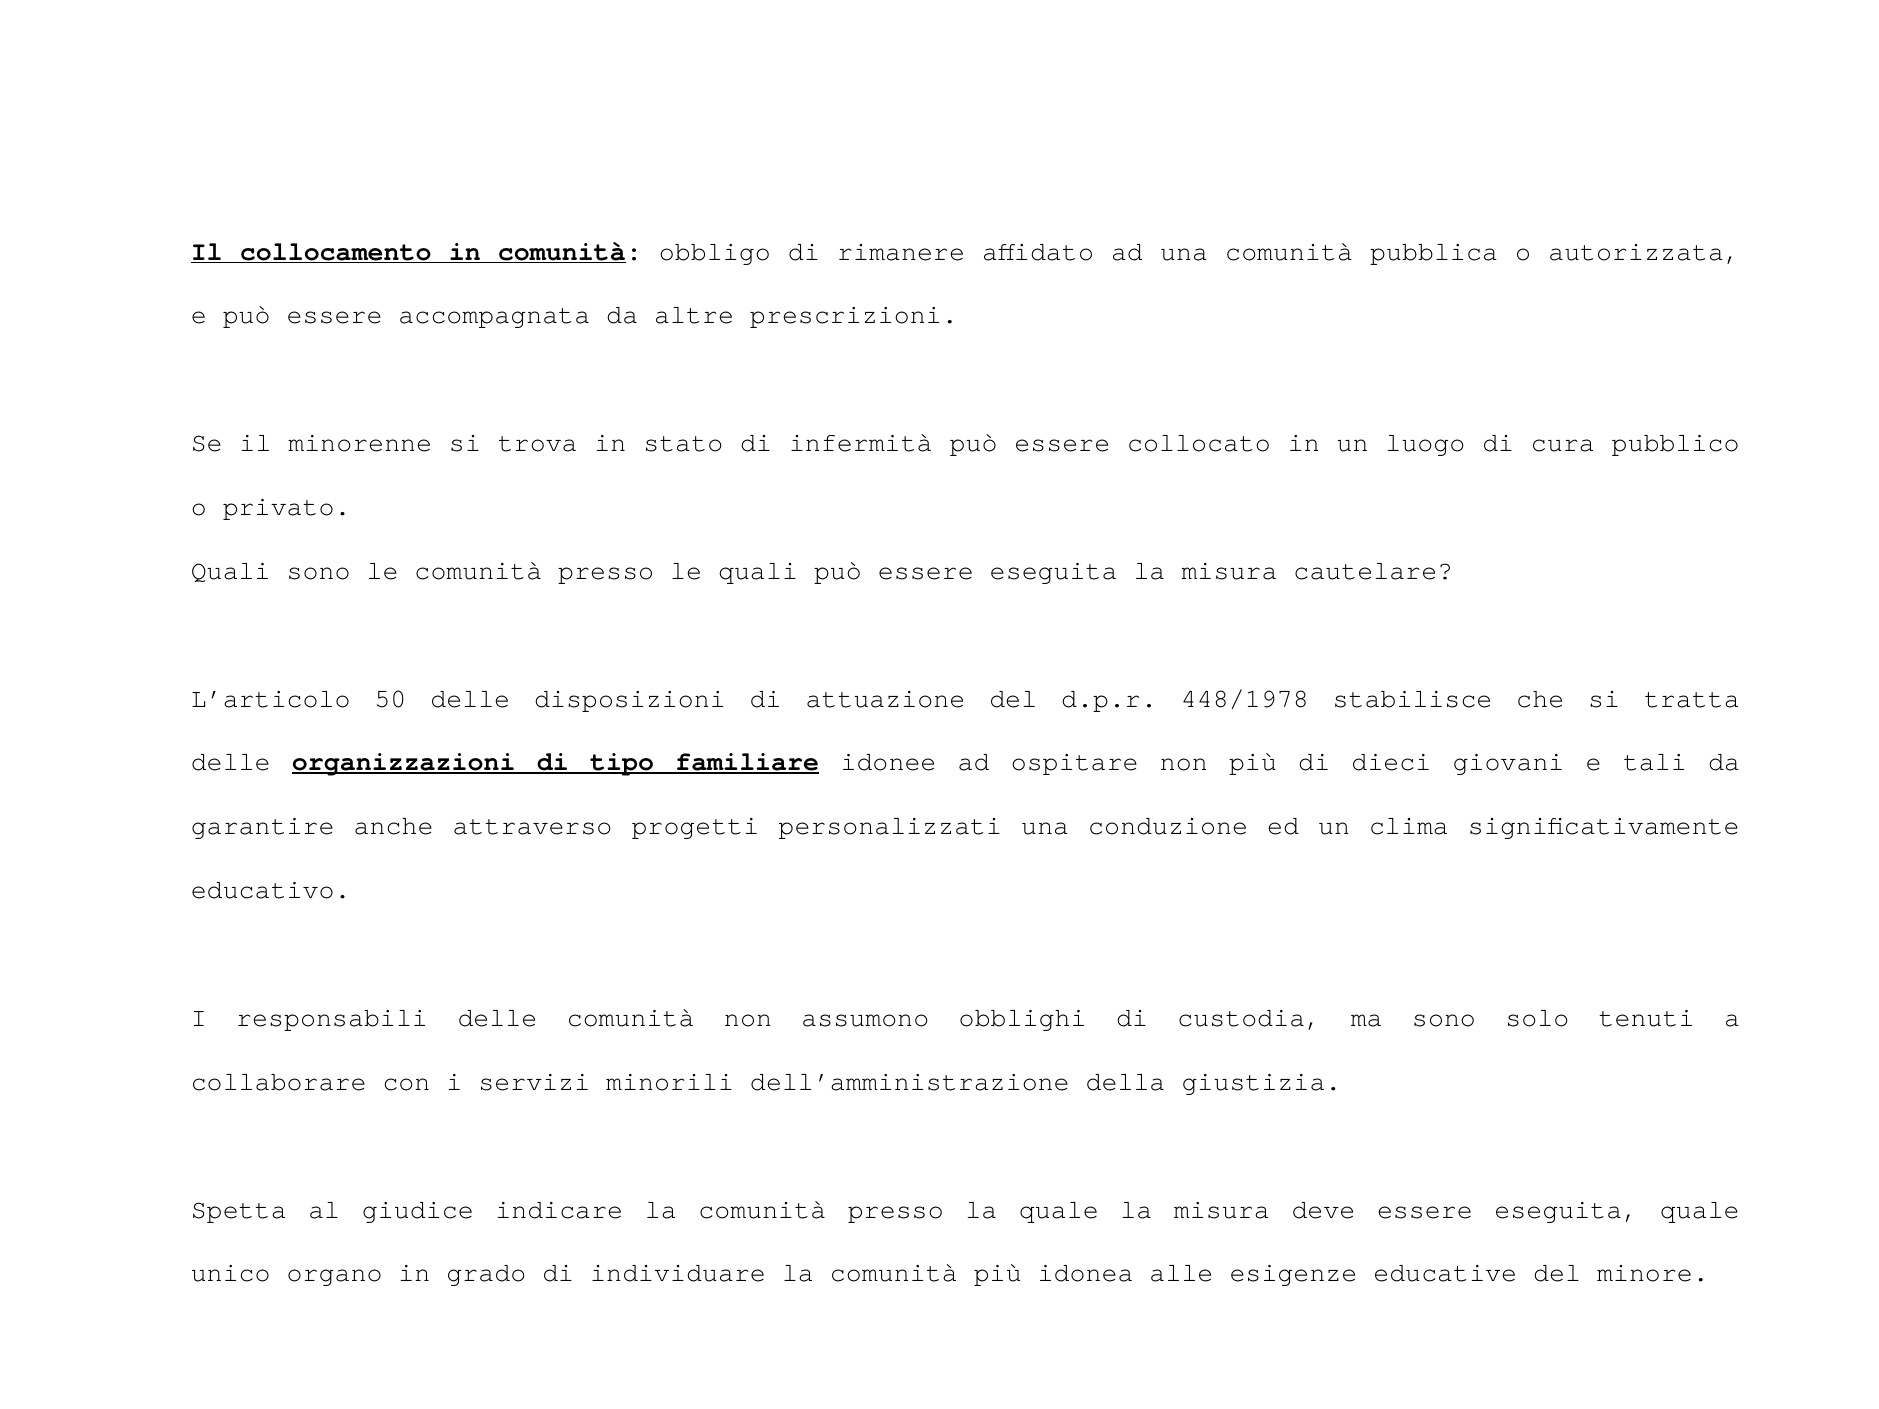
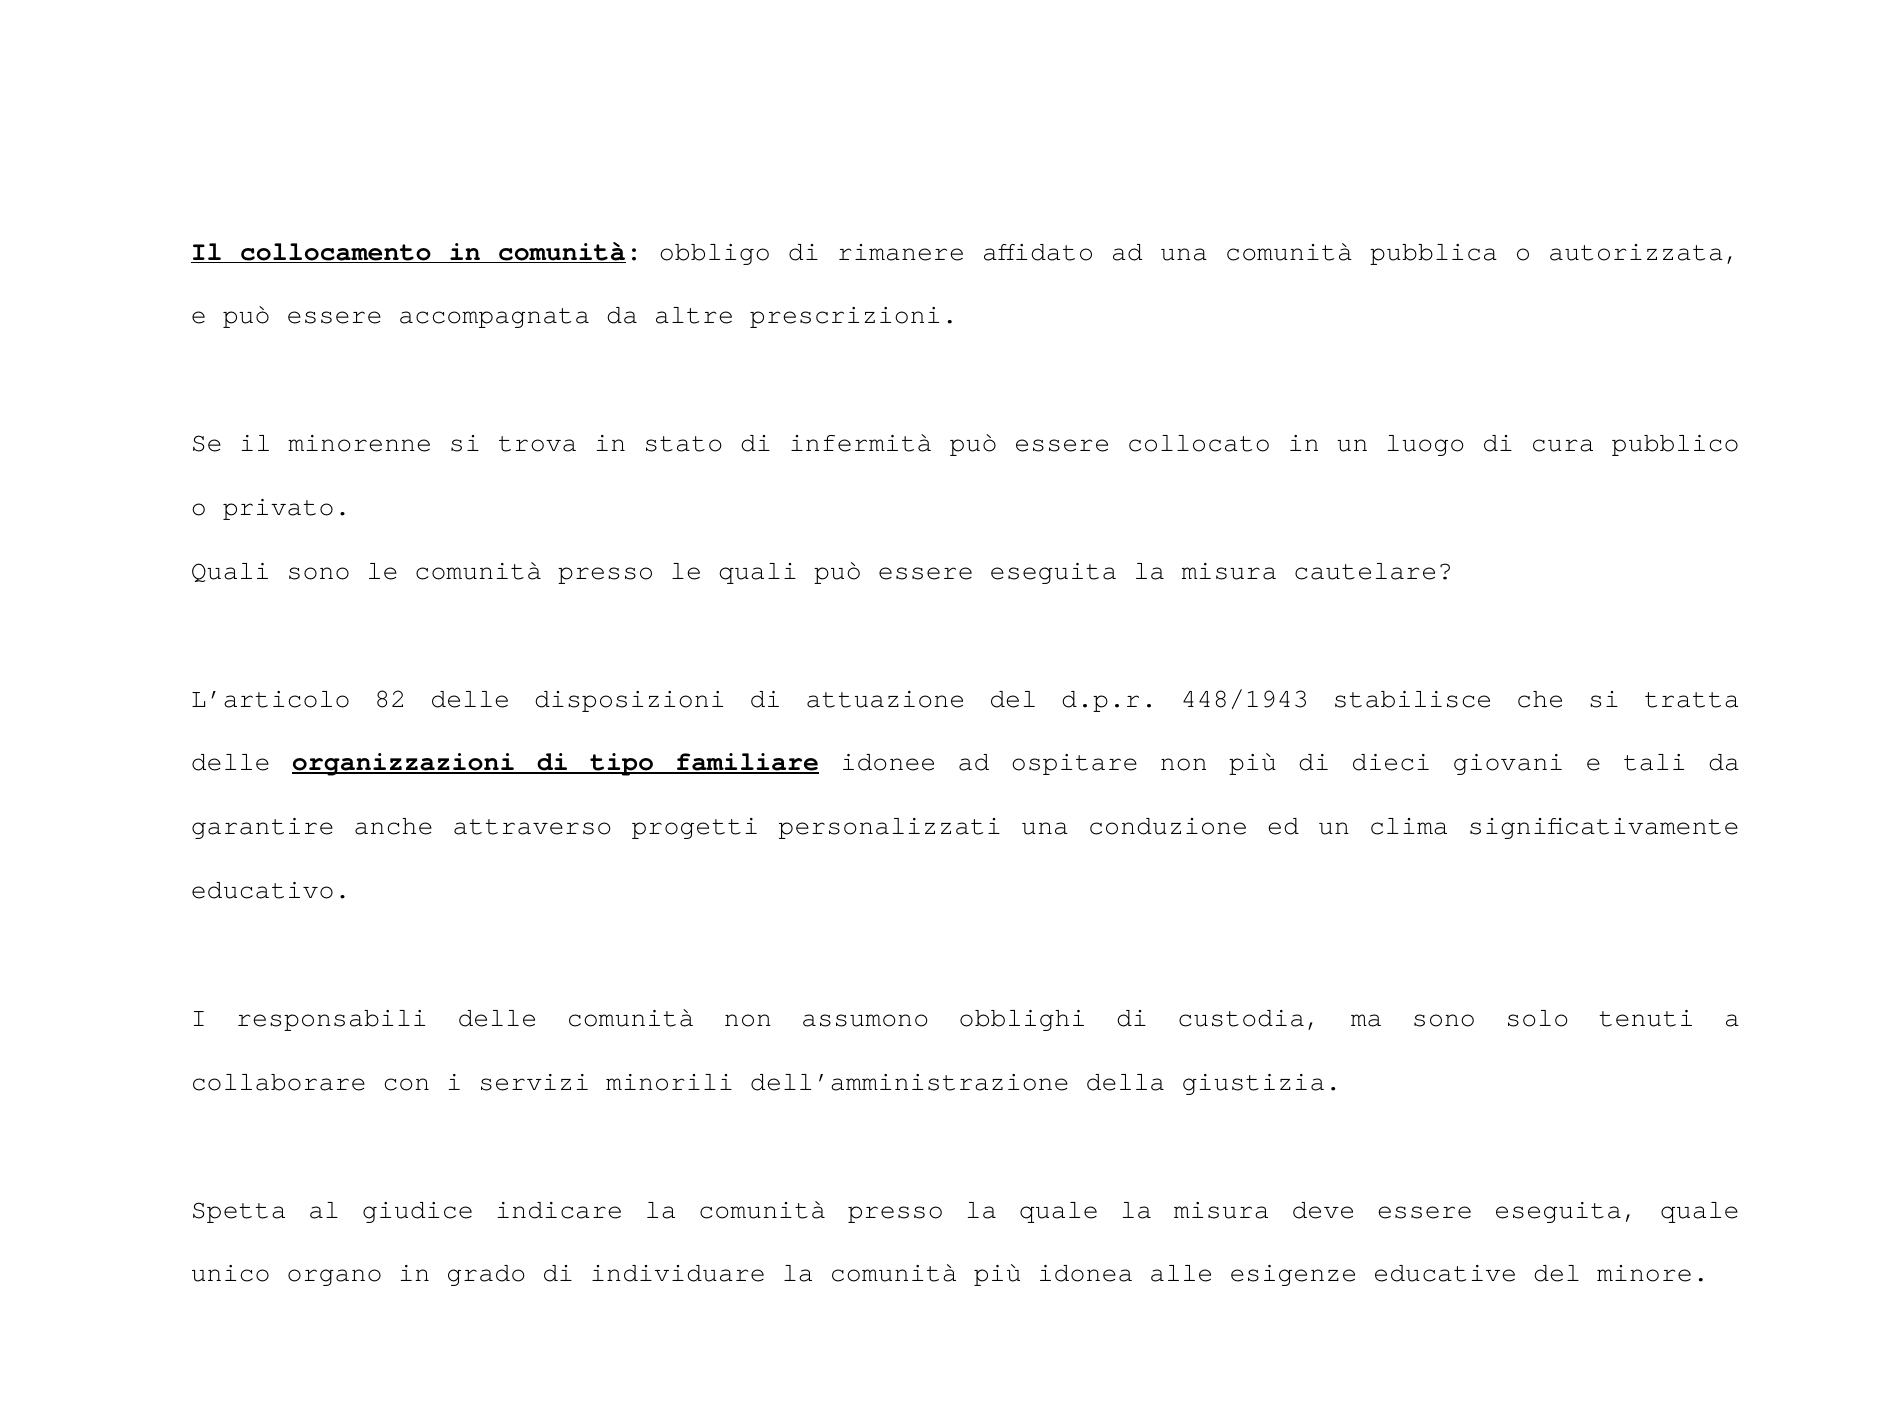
50: 50 -> 82
448/1978: 448/1978 -> 448/1943
